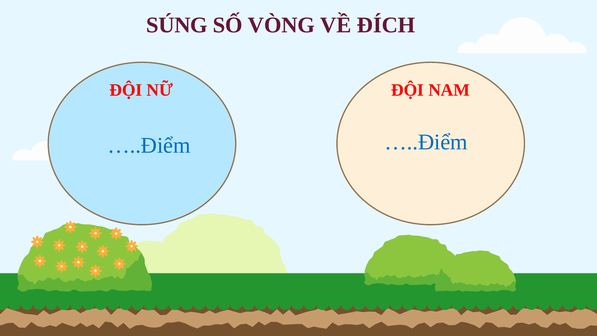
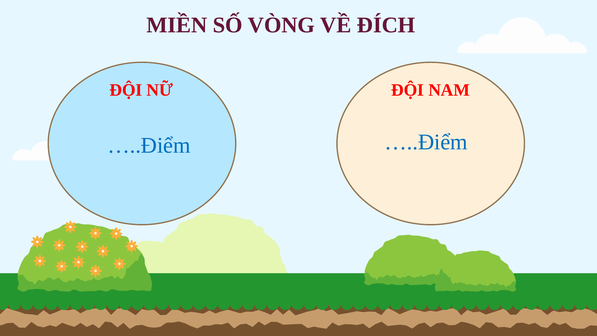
SÚNG: SÚNG -> MIỀN
